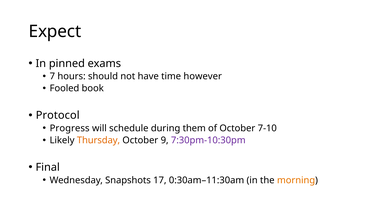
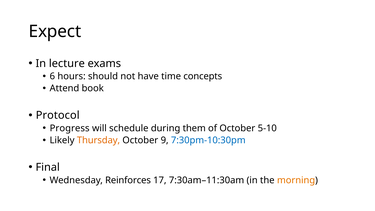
pinned: pinned -> lecture
7: 7 -> 6
however: however -> concepts
Fooled: Fooled -> Attend
7-10: 7-10 -> 5-10
7:30pm-10:30pm colour: purple -> blue
Snapshots: Snapshots -> Reinforces
0:30am–11:30am: 0:30am–11:30am -> 7:30am–11:30am
